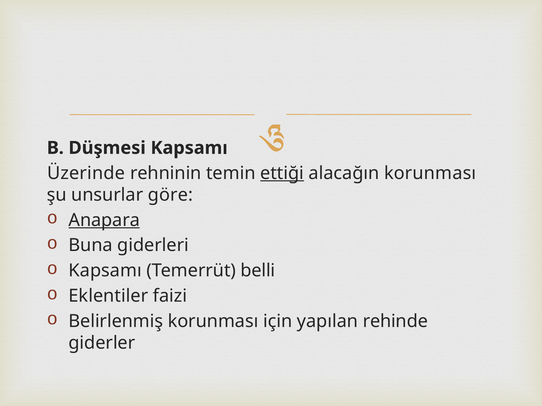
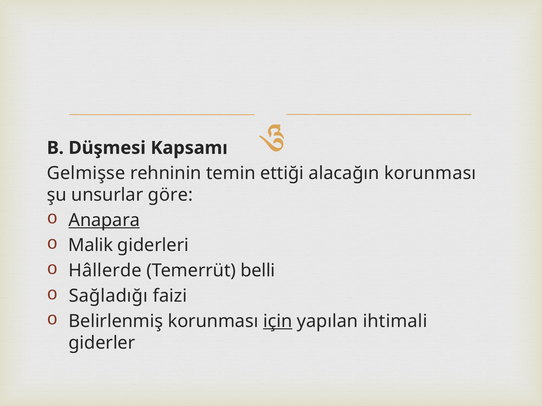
Üzerinde: Üzerinde -> Gelmişse
ettiği underline: present -> none
Buna: Buna -> Malik
Kapsamı at (105, 271): Kapsamı -> Hâllerde
Eklentiler: Eklentiler -> Sağladığı
için underline: none -> present
rehinde: rehinde -> ihtimali
